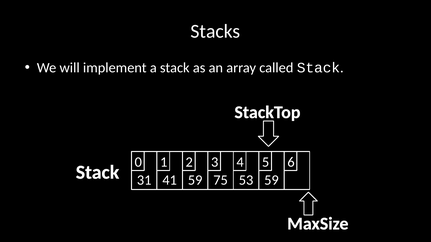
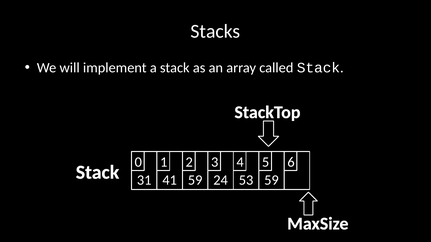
75: 75 -> 24
